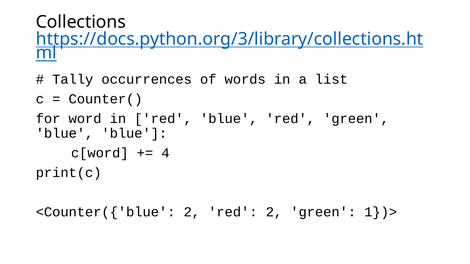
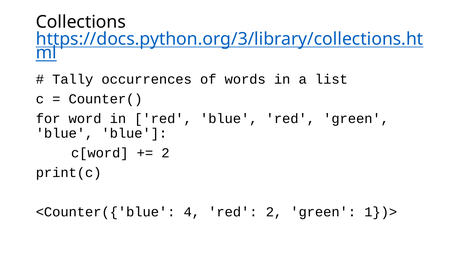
4 at (166, 153): 4 -> 2
<Counter({'blue 2: 2 -> 4
